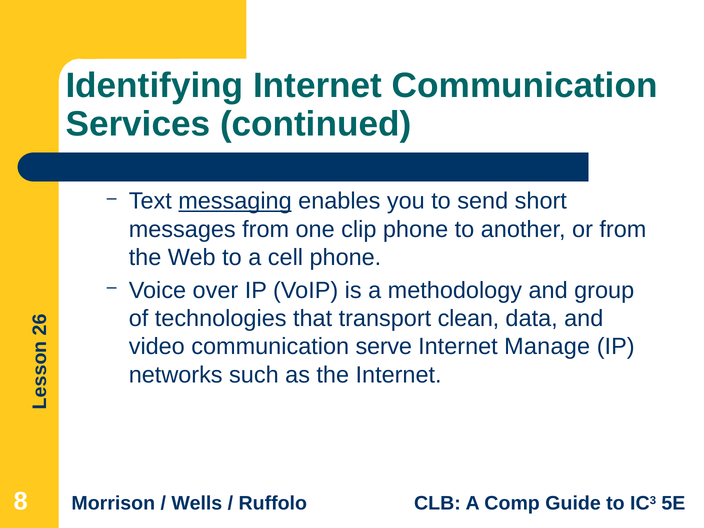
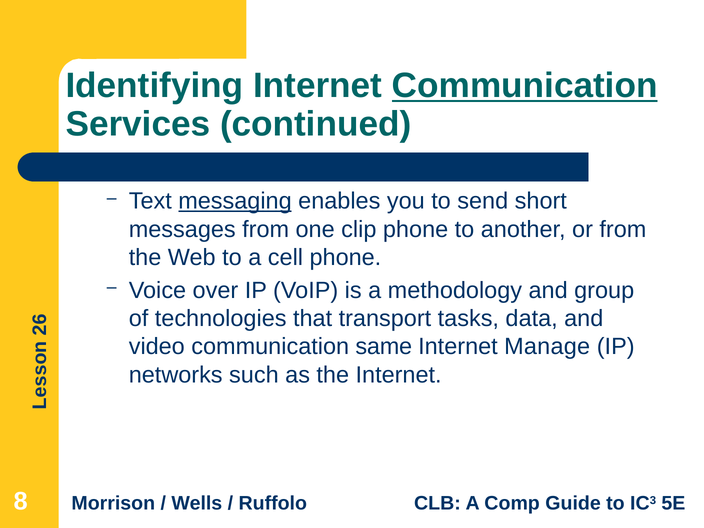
Communication at (525, 86) underline: none -> present
clean: clean -> tasks
serve: serve -> same
